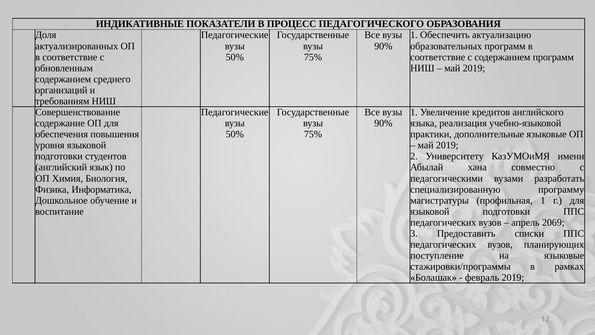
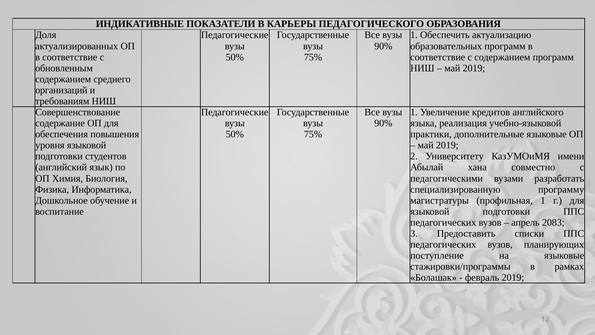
ПРОЦЕСС: ПРОЦЕСС -> КАРЬЕРЫ
2069: 2069 -> 2083
